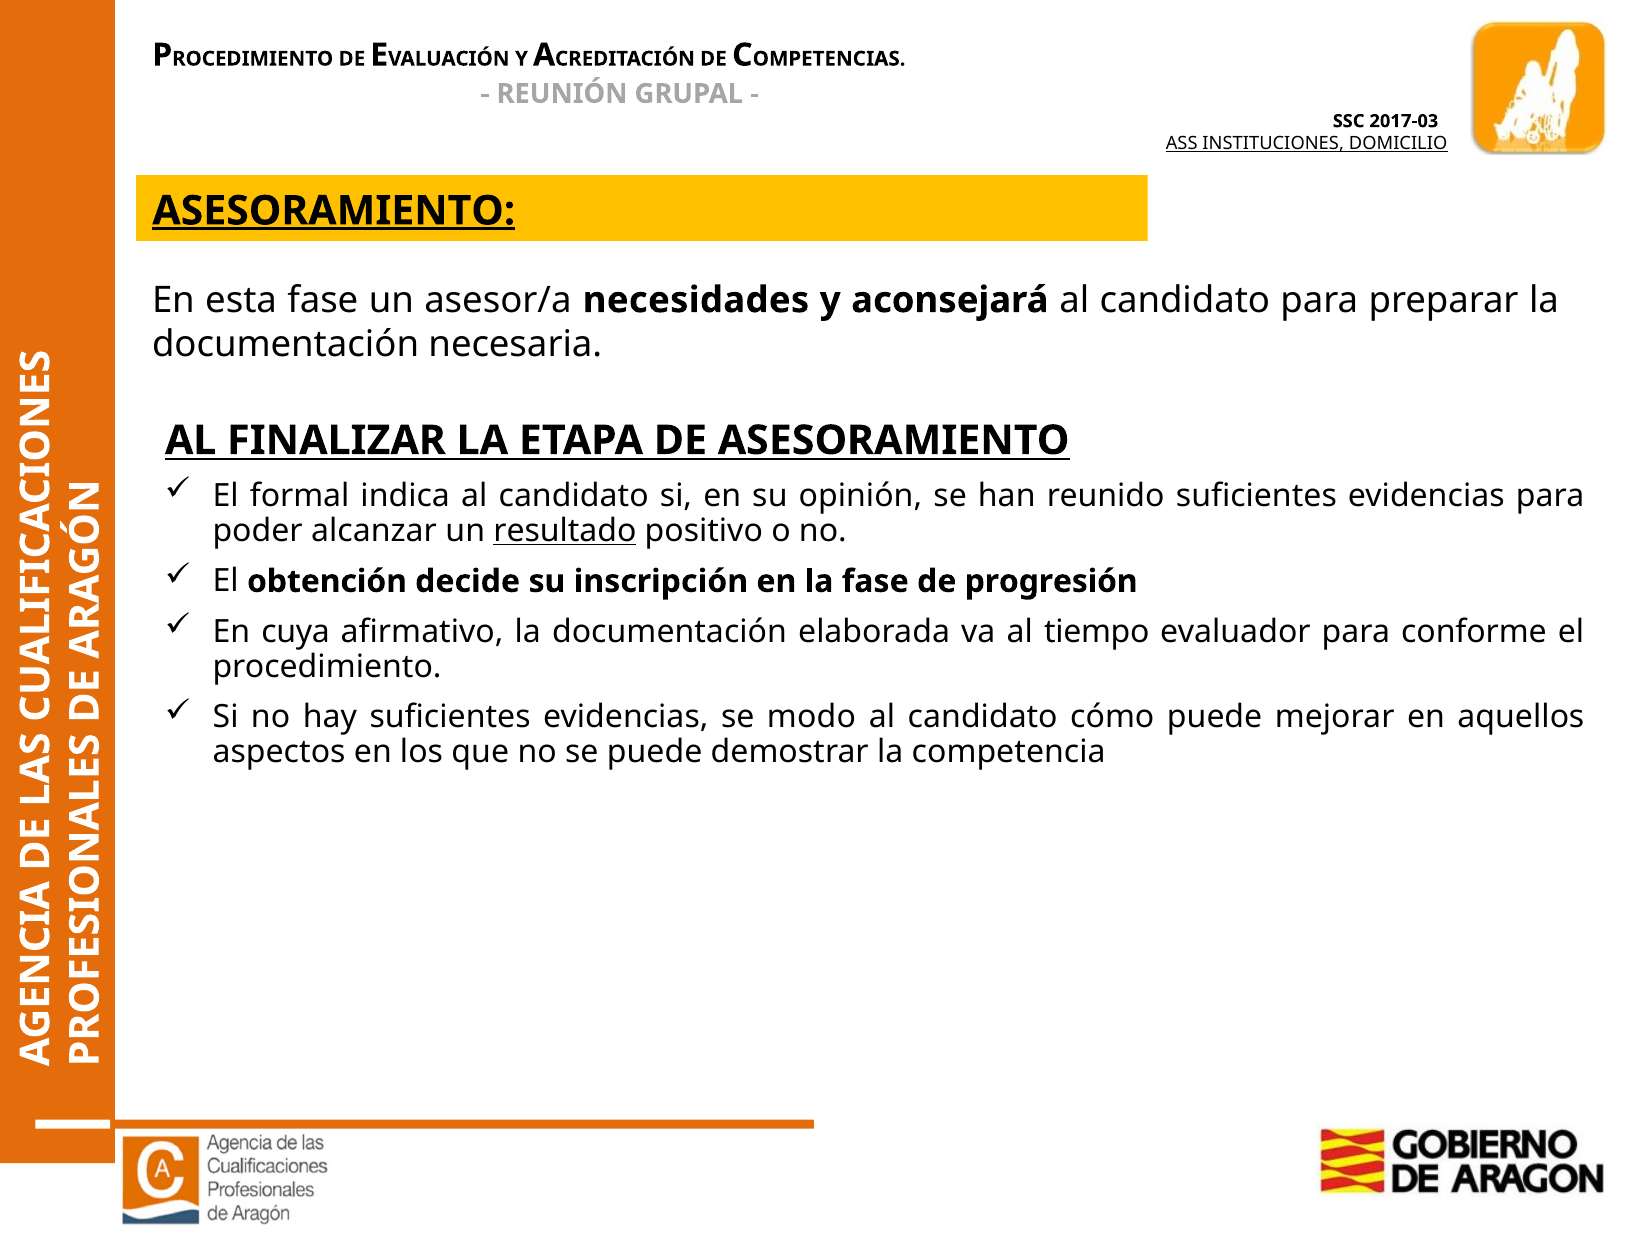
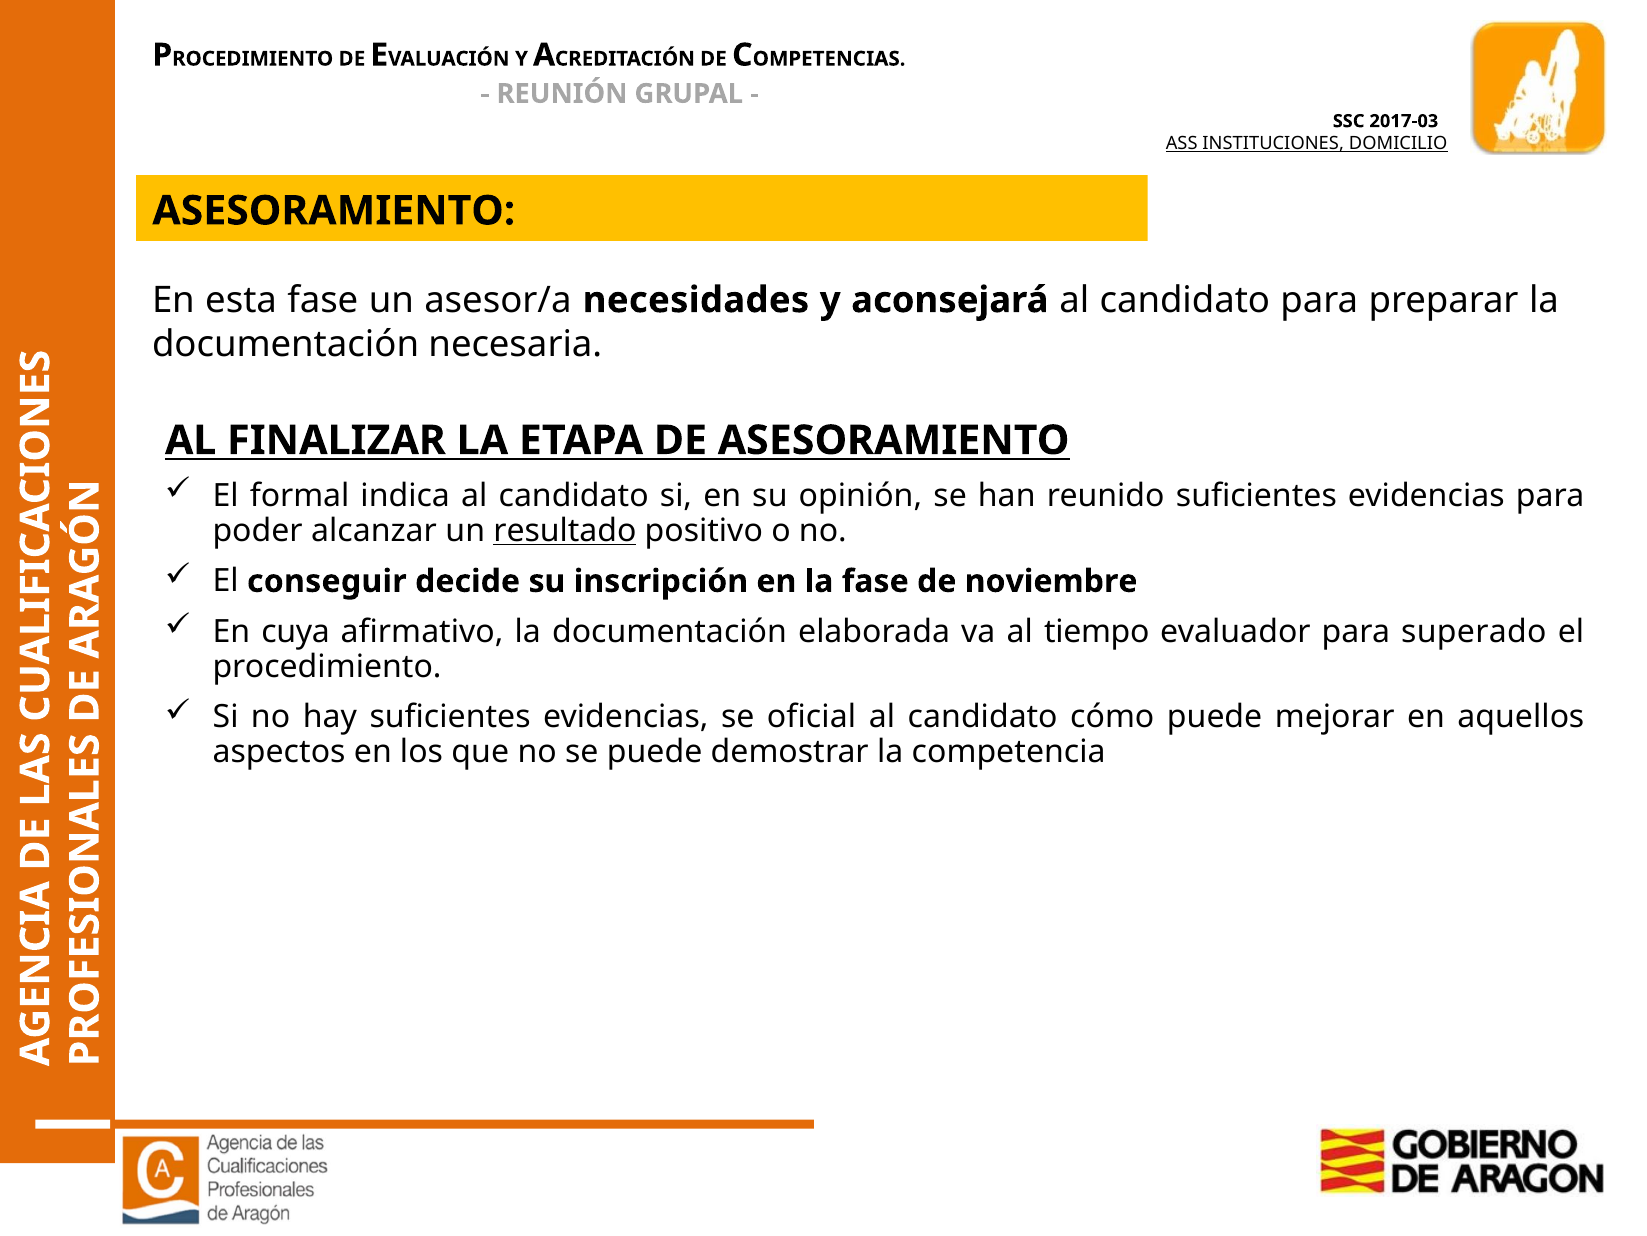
ASESORAMIENTO at (334, 211) underline: present -> none
obtención: obtención -> conseguir
progresión: progresión -> noviembre
conforme: conforme -> superado
modo: modo -> oficial
